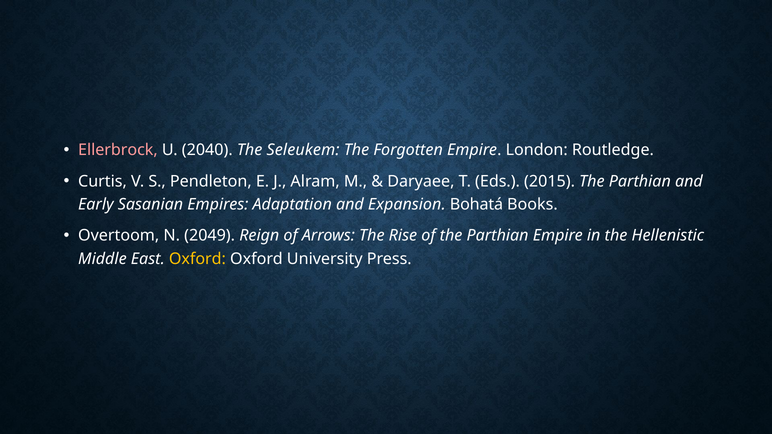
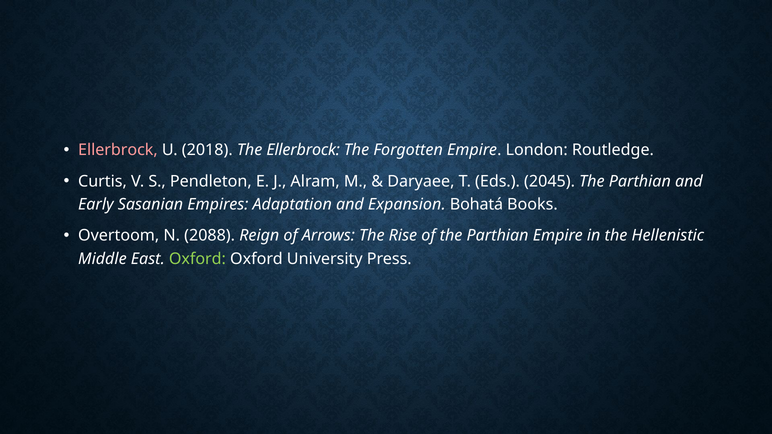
2040: 2040 -> 2018
The Seleukem: Seleukem -> Ellerbrock
2015: 2015 -> 2045
2049: 2049 -> 2088
Oxford at (197, 259) colour: yellow -> light green
